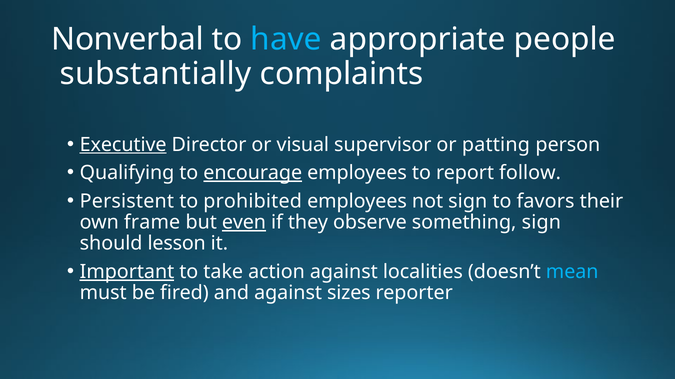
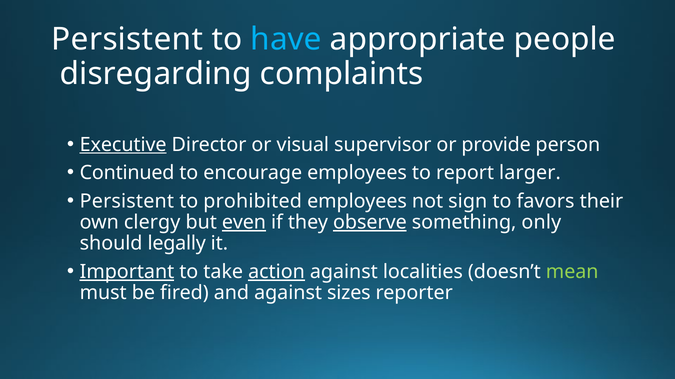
Nonverbal at (128, 40): Nonverbal -> Persistent
substantially: substantially -> disregarding
patting: patting -> provide
Qualifying: Qualifying -> Continued
encourage underline: present -> none
follow: follow -> larger
frame: frame -> clergy
observe underline: none -> present
something sign: sign -> only
lesson: lesson -> legally
action underline: none -> present
mean colour: light blue -> light green
